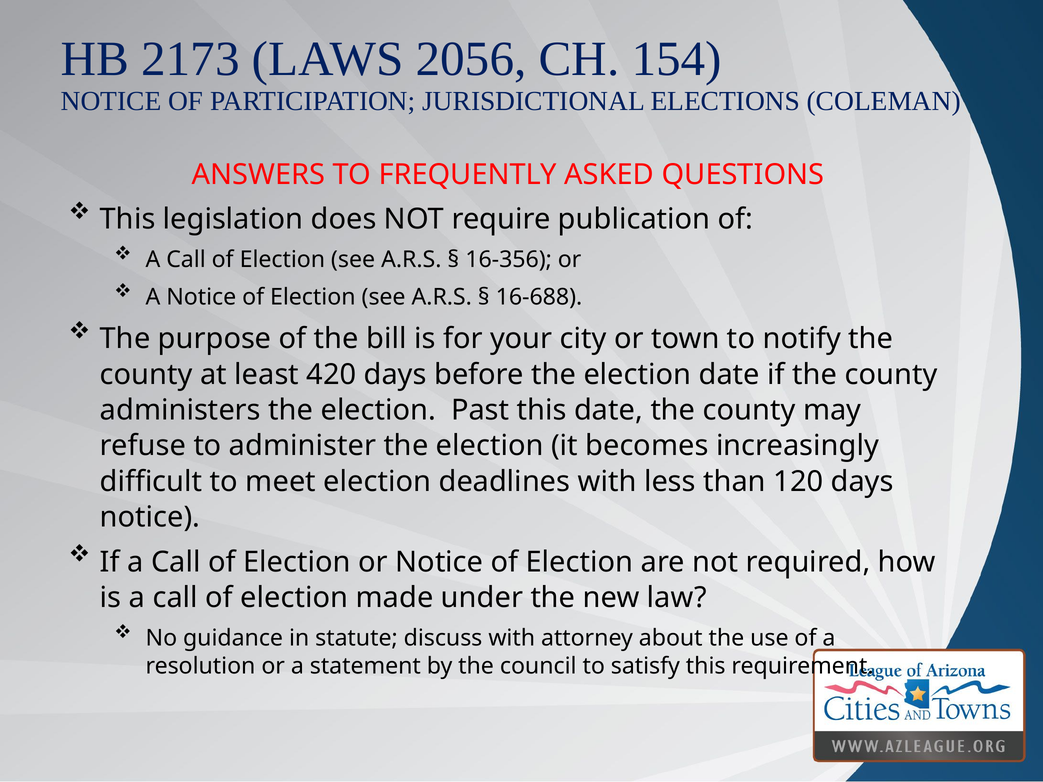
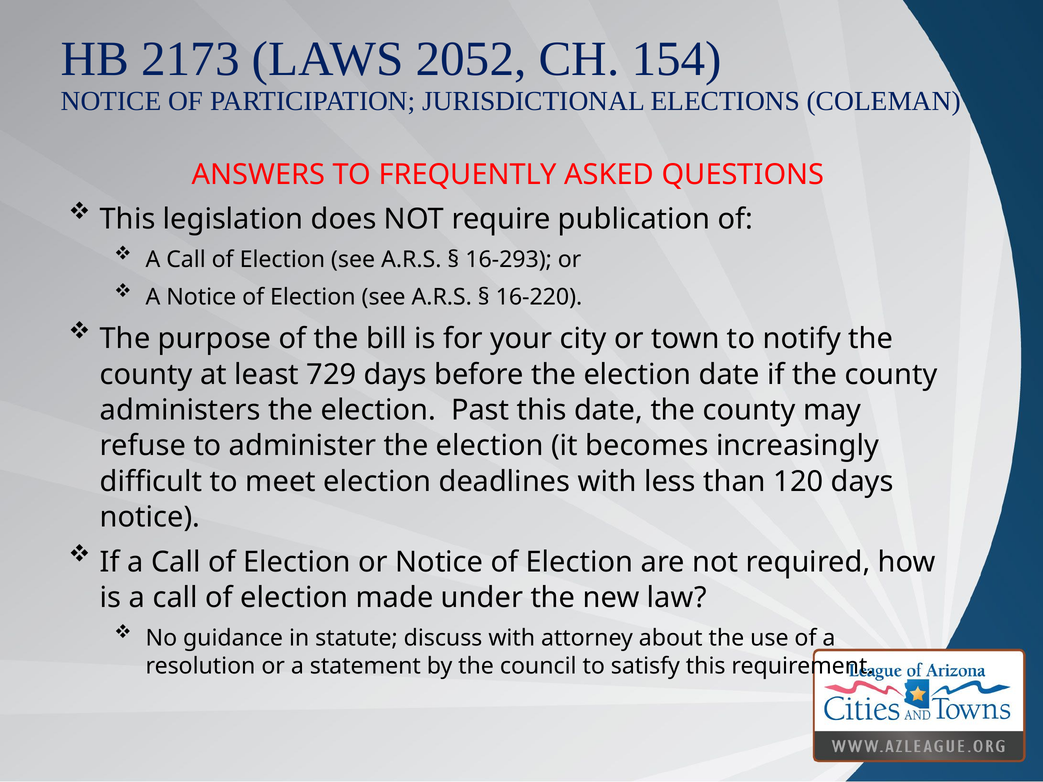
2056: 2056 -> 2052
16-356: 16-356 -> 16-293
16-688: 16-688 -> 16-220
420: 420 -> 729
